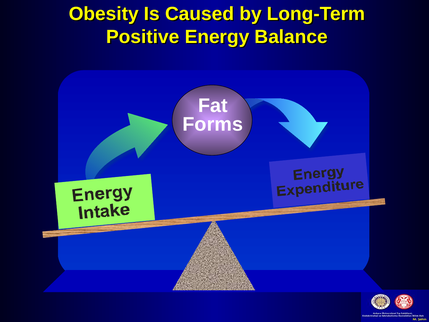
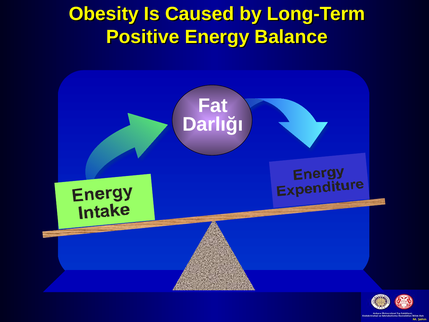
Forms: Forms -> Darlığı
